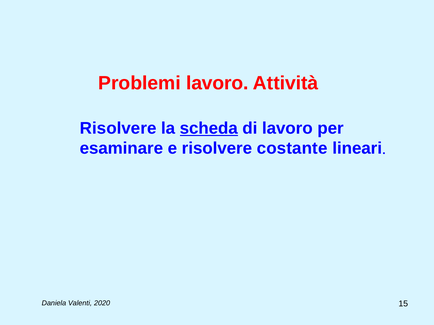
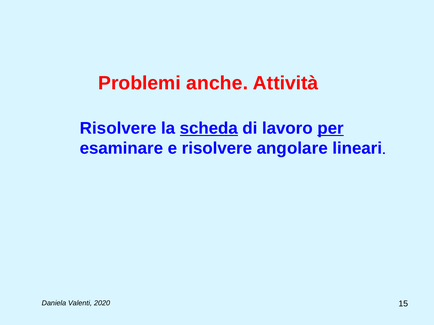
Problemi lavoro: lavoro -> anche
per underline: none -> present
costante: costante -> angolare
